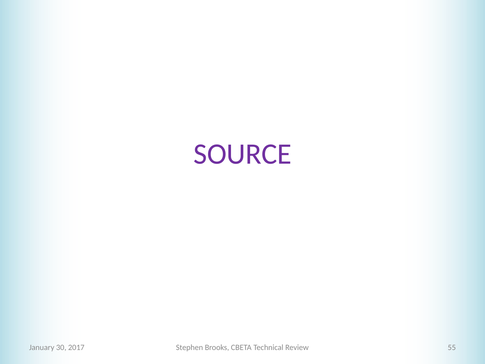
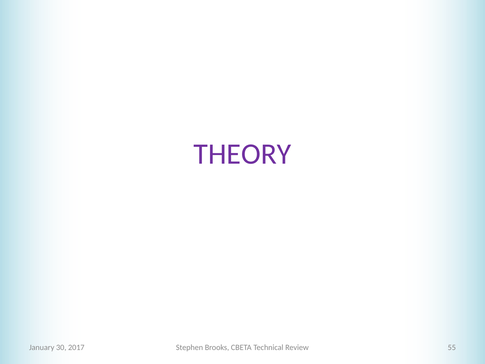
SOURCE: SOURCE -> THEORY
